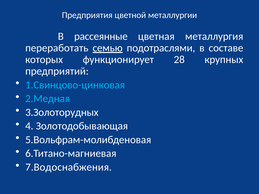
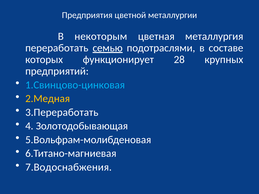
рассеянные: рассеянные -> некоторым
2.Медная colour: light blue -> yellow
3.Золоторудных: 3.Золоторудных -> 3.Переработать
